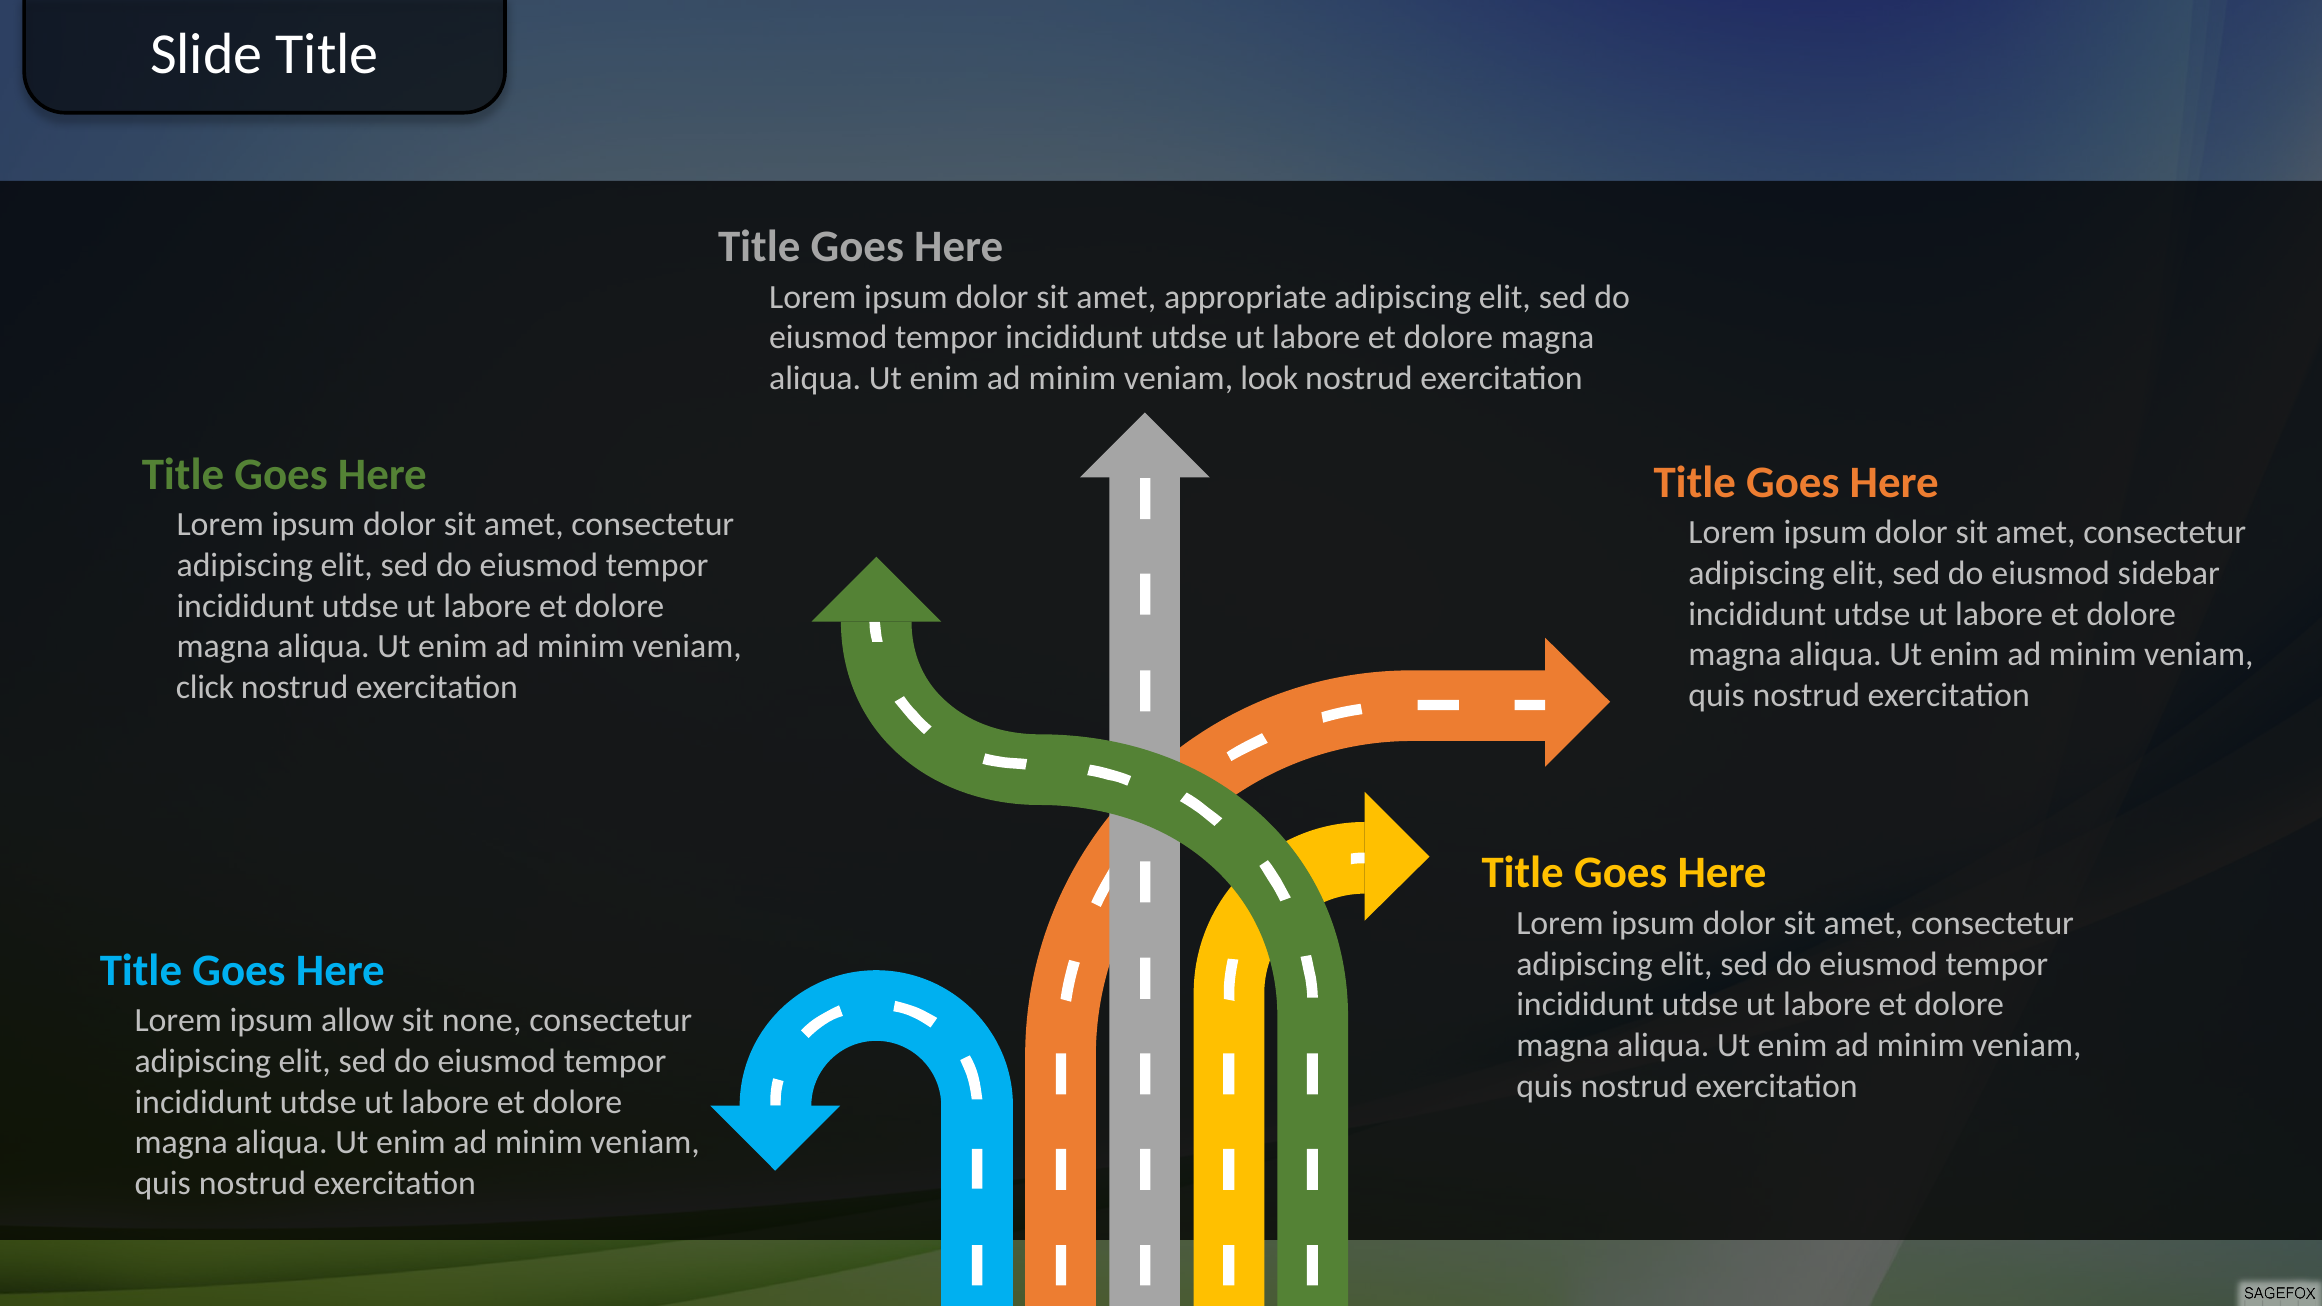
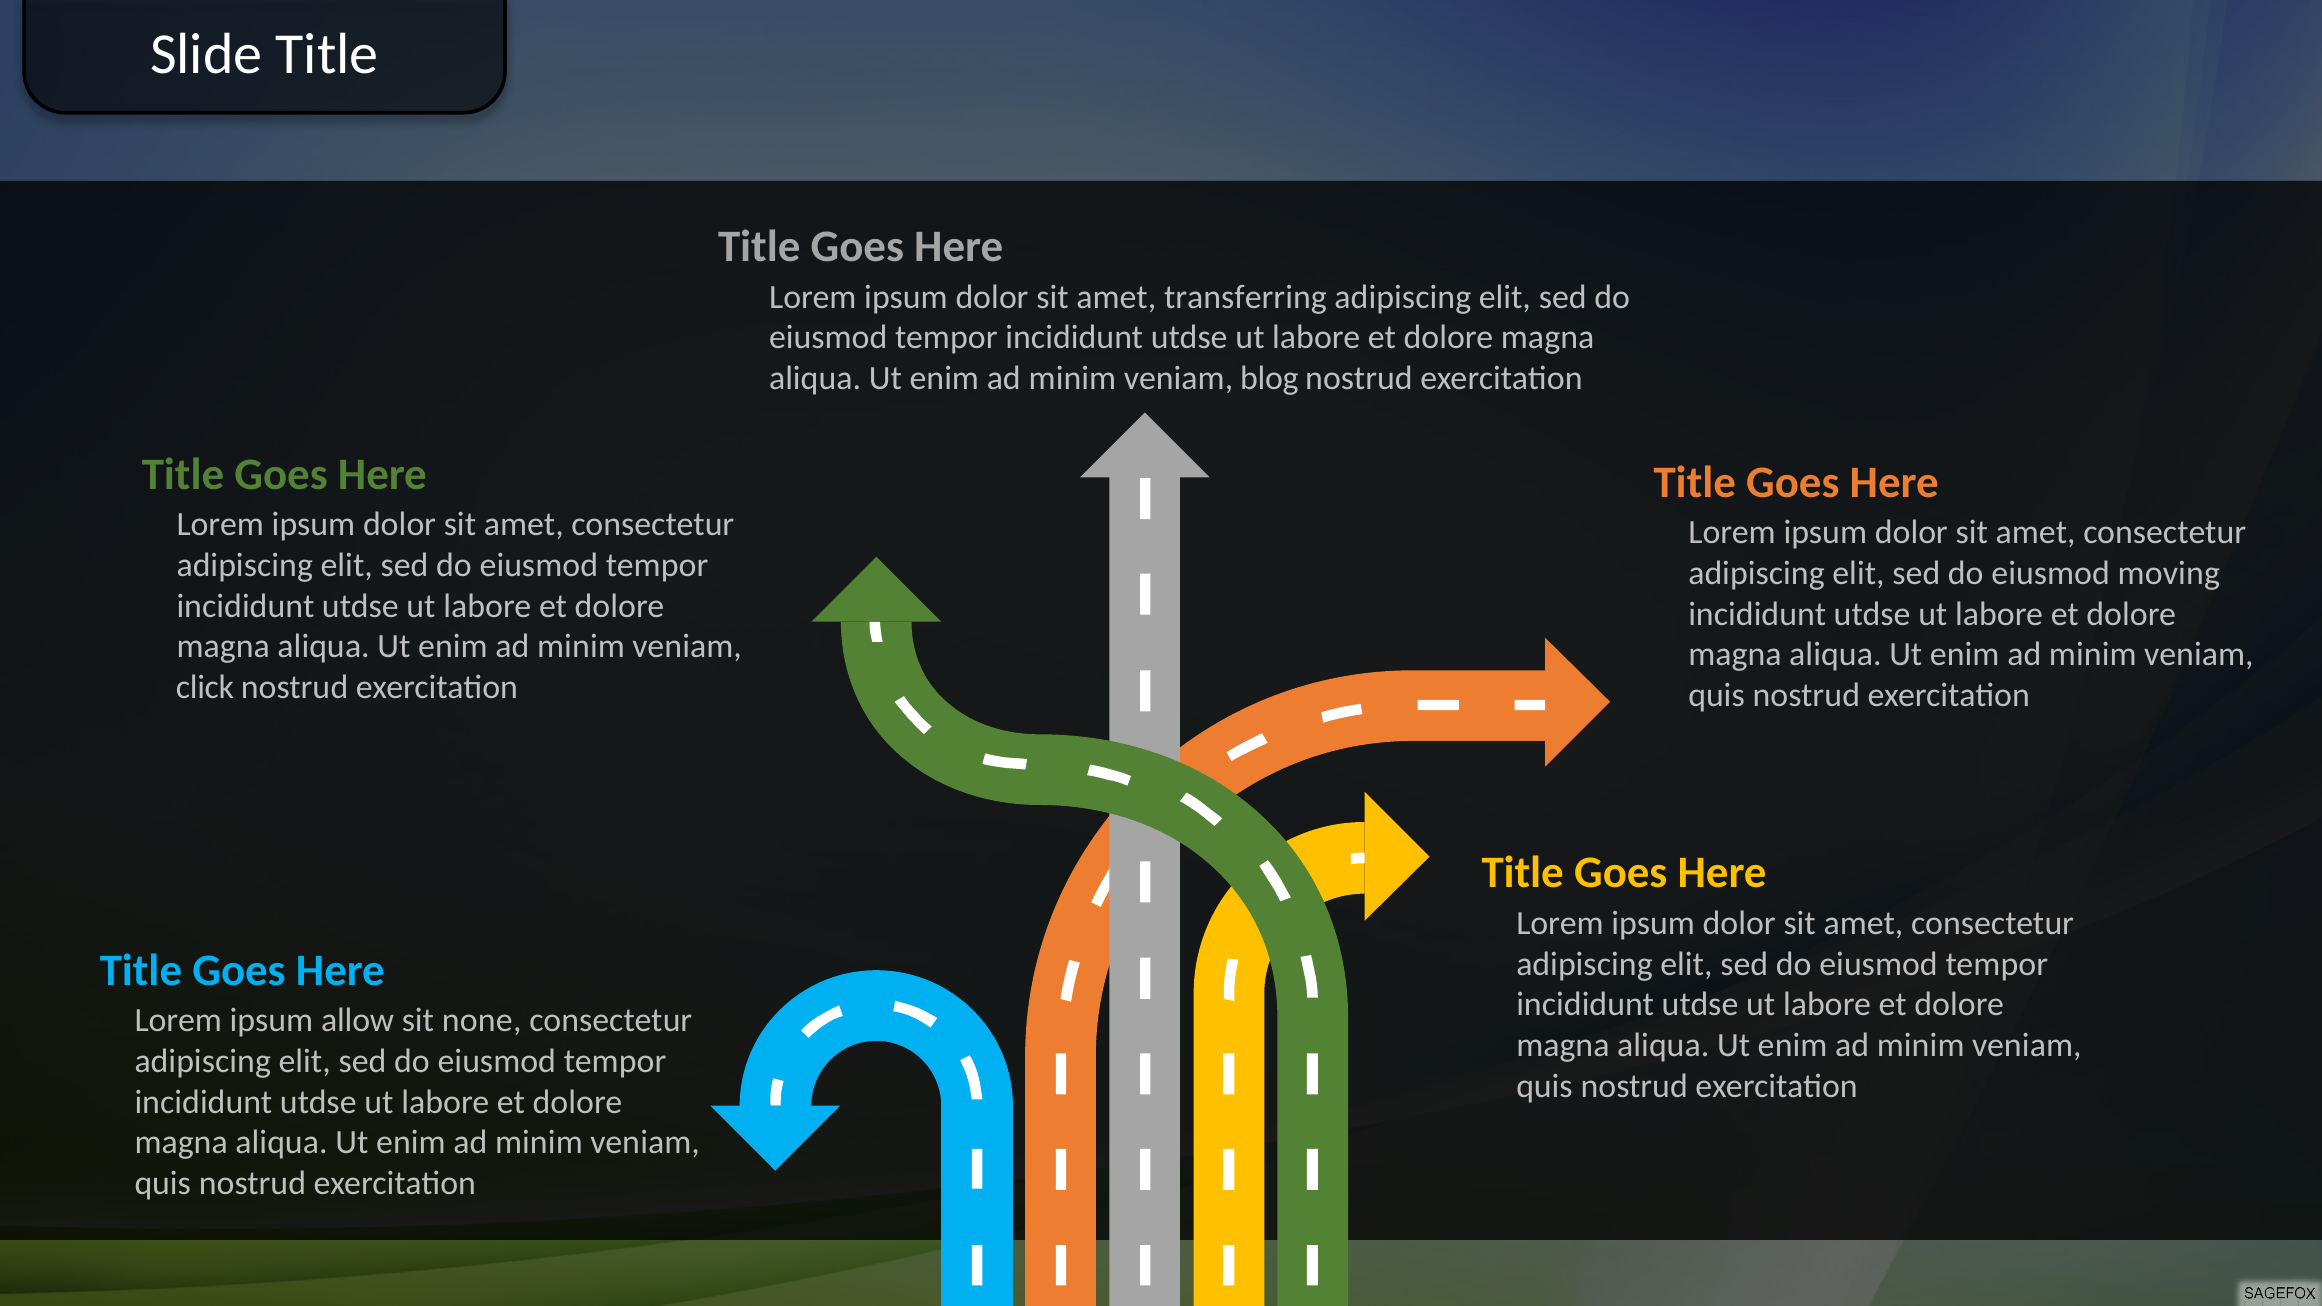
appropriate: appropriate -> transferring
look: look -> blog
sidebar: sidebar -> moving
